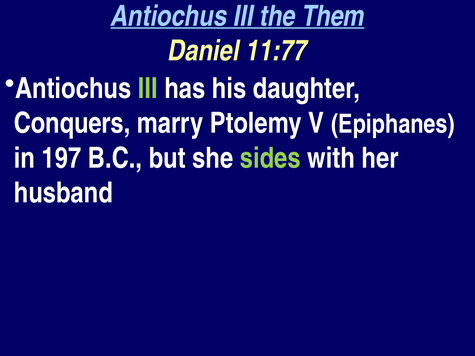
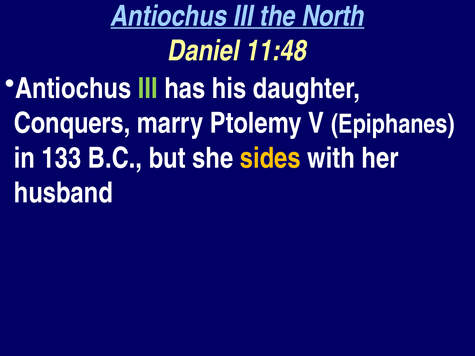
Them: Them -> North
11:77: 11:77 -> 11:48
197: 197 -> 133
sides colour: light green -> yellow
